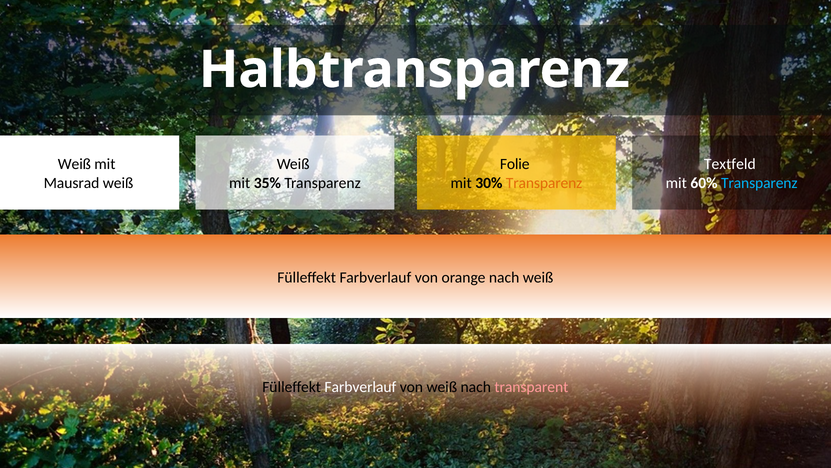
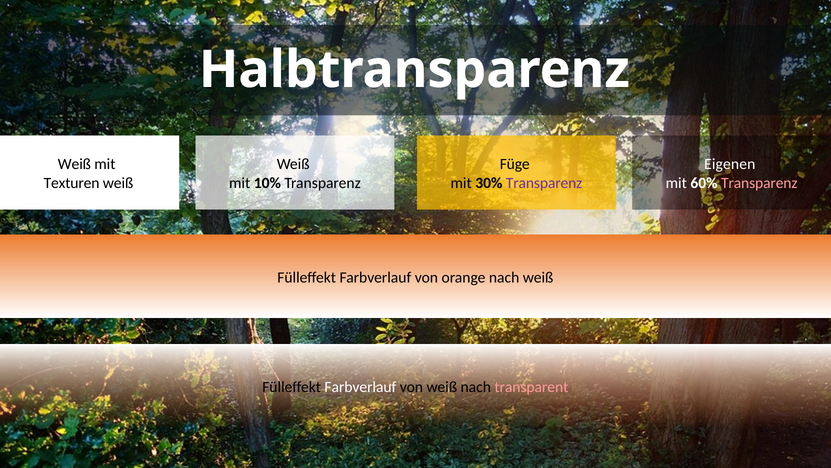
Folie: Folie -> Füge
Textfeld: Textfeld -> Eigenen
Mausrad: Mausrad -> Texturen
35%: 35% -> 10%
Transparenz at (544, 183) colour: orange -> purple
Transparenz at (759, 183) colour: light blue -> pink
